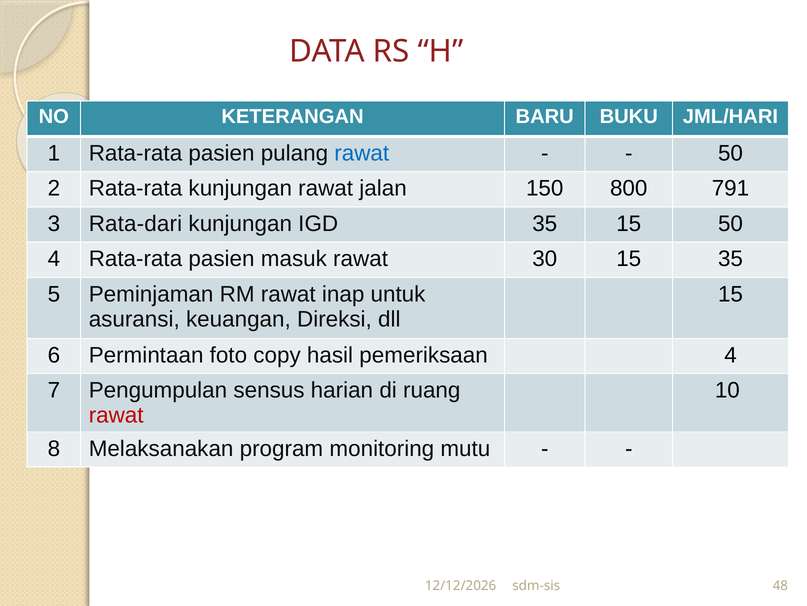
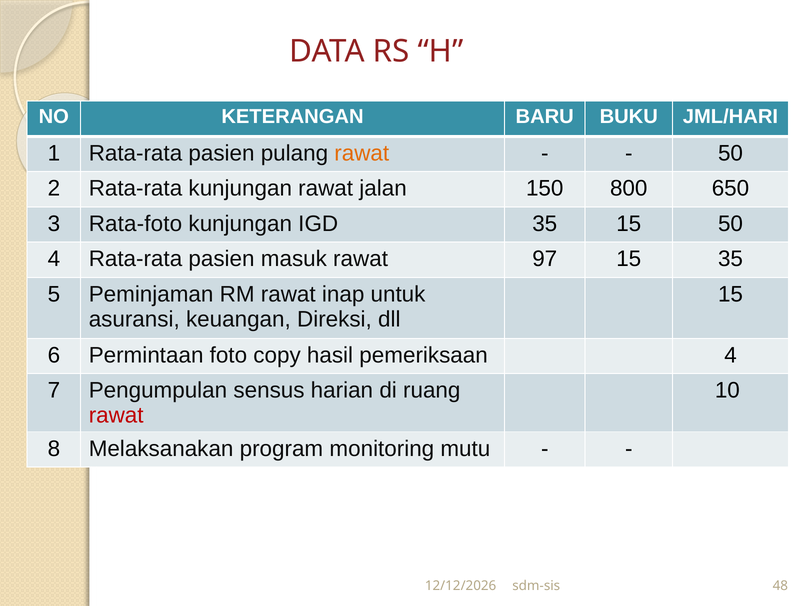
rawat at (362, 153) colour: blue -> orange
791: 791 -> 650
Rata-dari: Rata-dari -> Rata-foto
30: 30 -> 97
